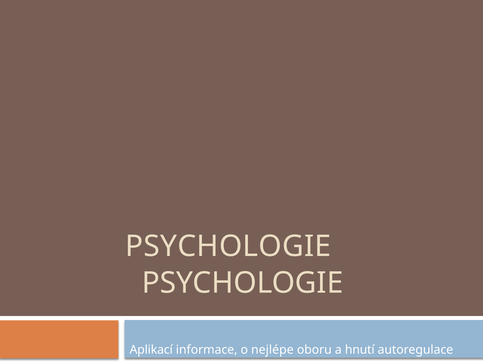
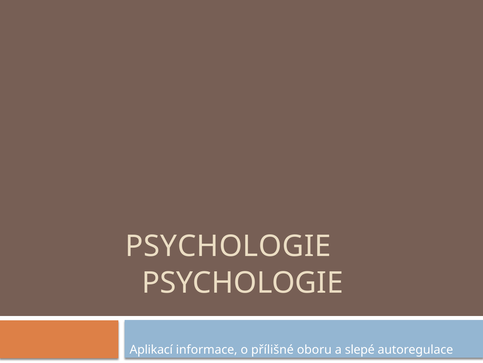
nejlépe: nejlépe -> přílišné
hnutí: hnutí -> slepé
